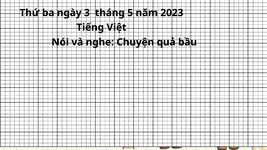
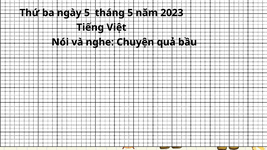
ngày 3: 3 -> 5
